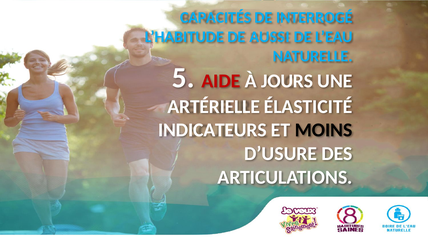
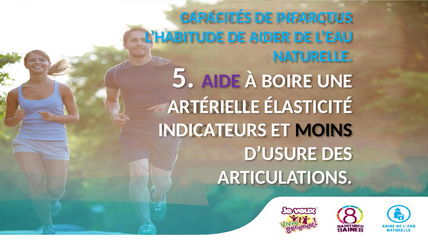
INTERROGÉ: INTERROGÉ -> INFARCTUS
AUSSI: AUSSI -> AIDER
AIDE colour: red -> purple
JOURS: JOURS -> BOIRE
